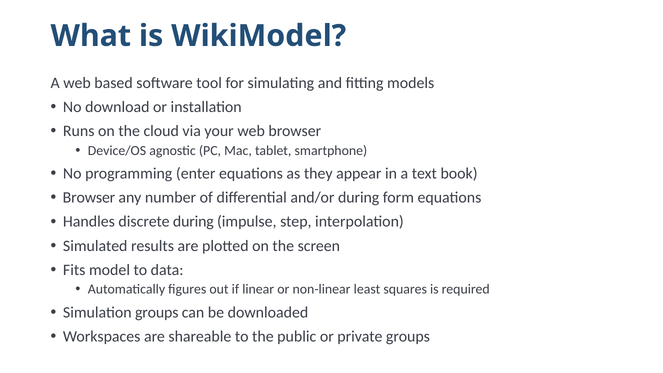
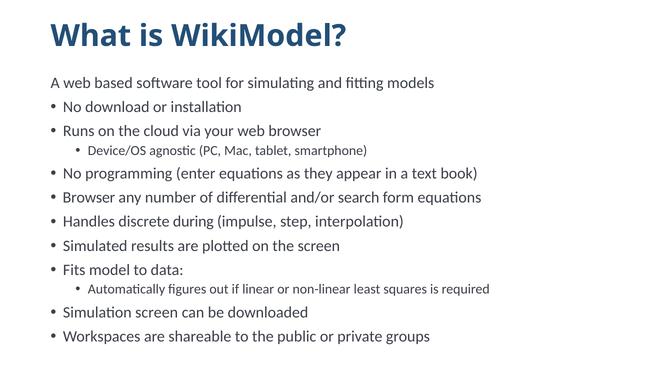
and/or during: during -> search
Simulation groups: groups -> screen
